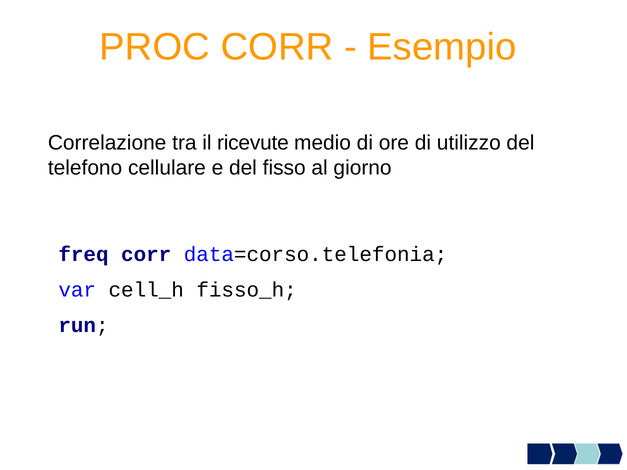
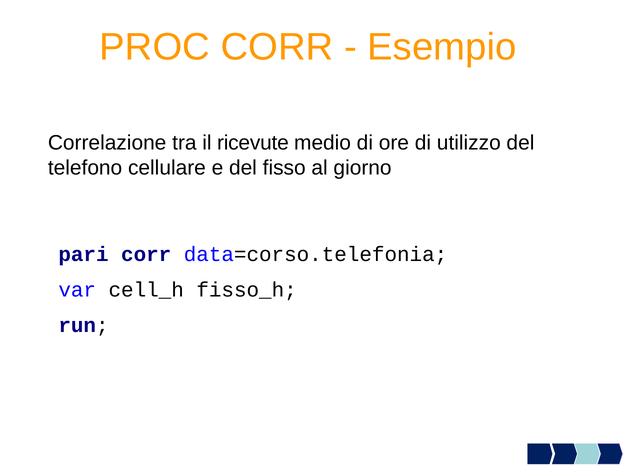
freq: freq -> pari
